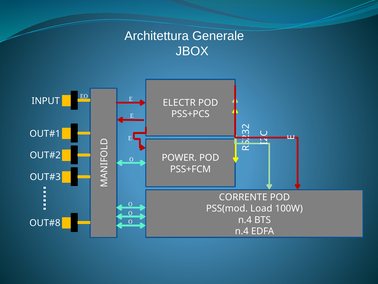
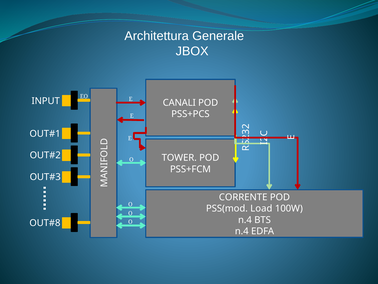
ELECTR: ELECTR -> CANALI
POWER: POWER -> TOWER
